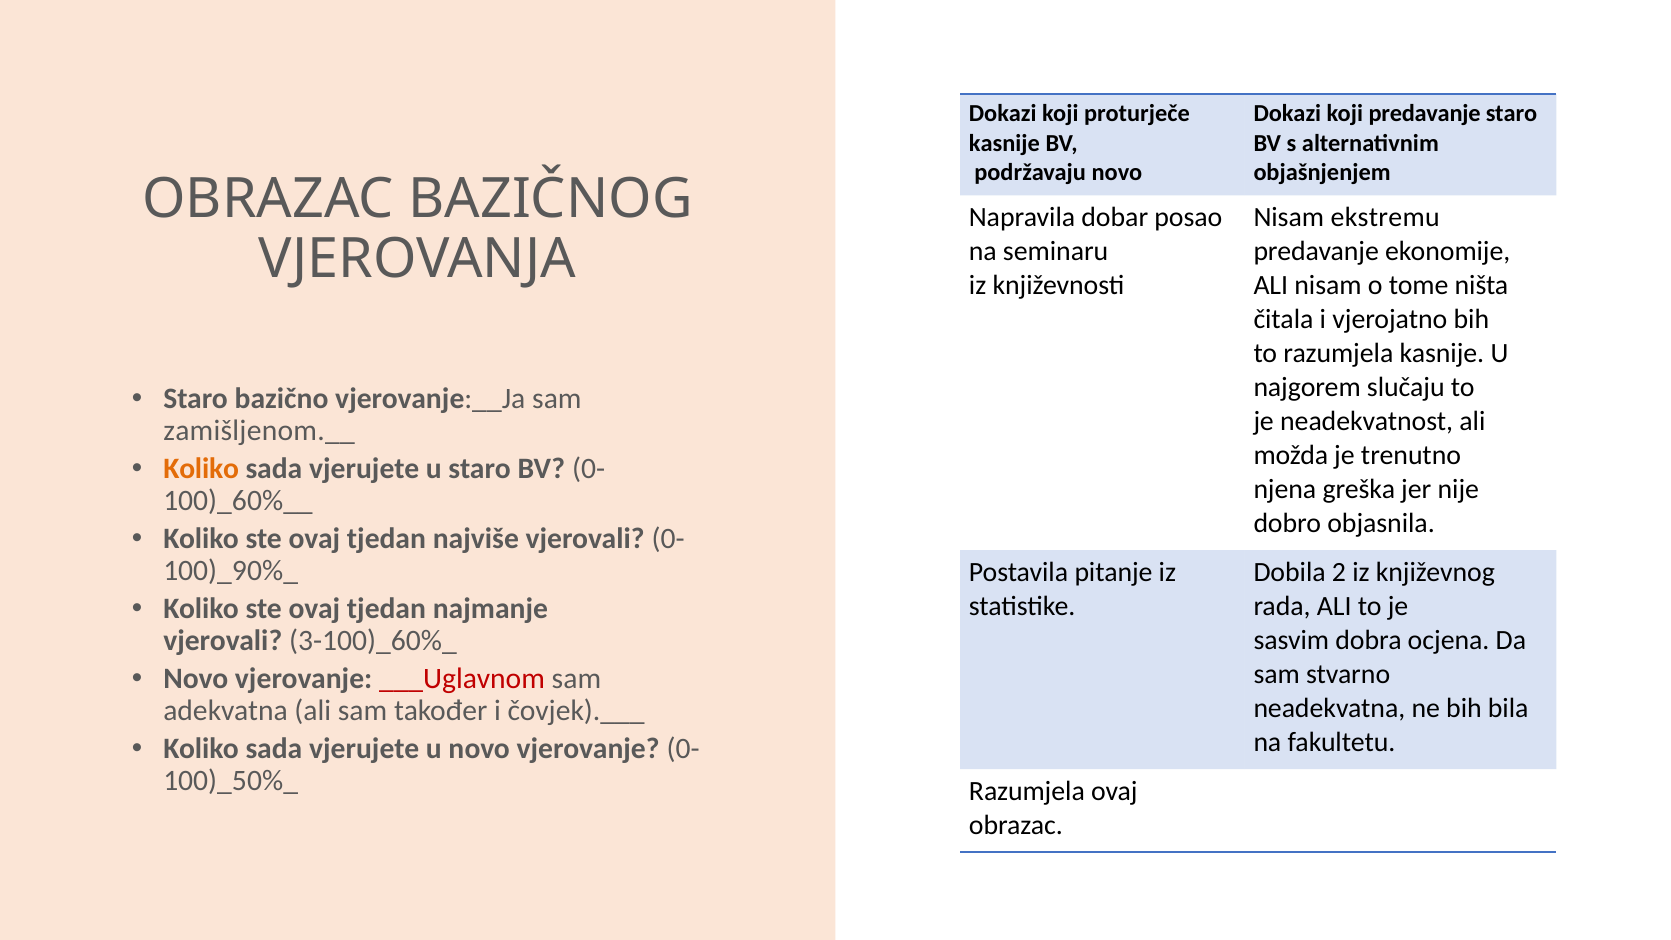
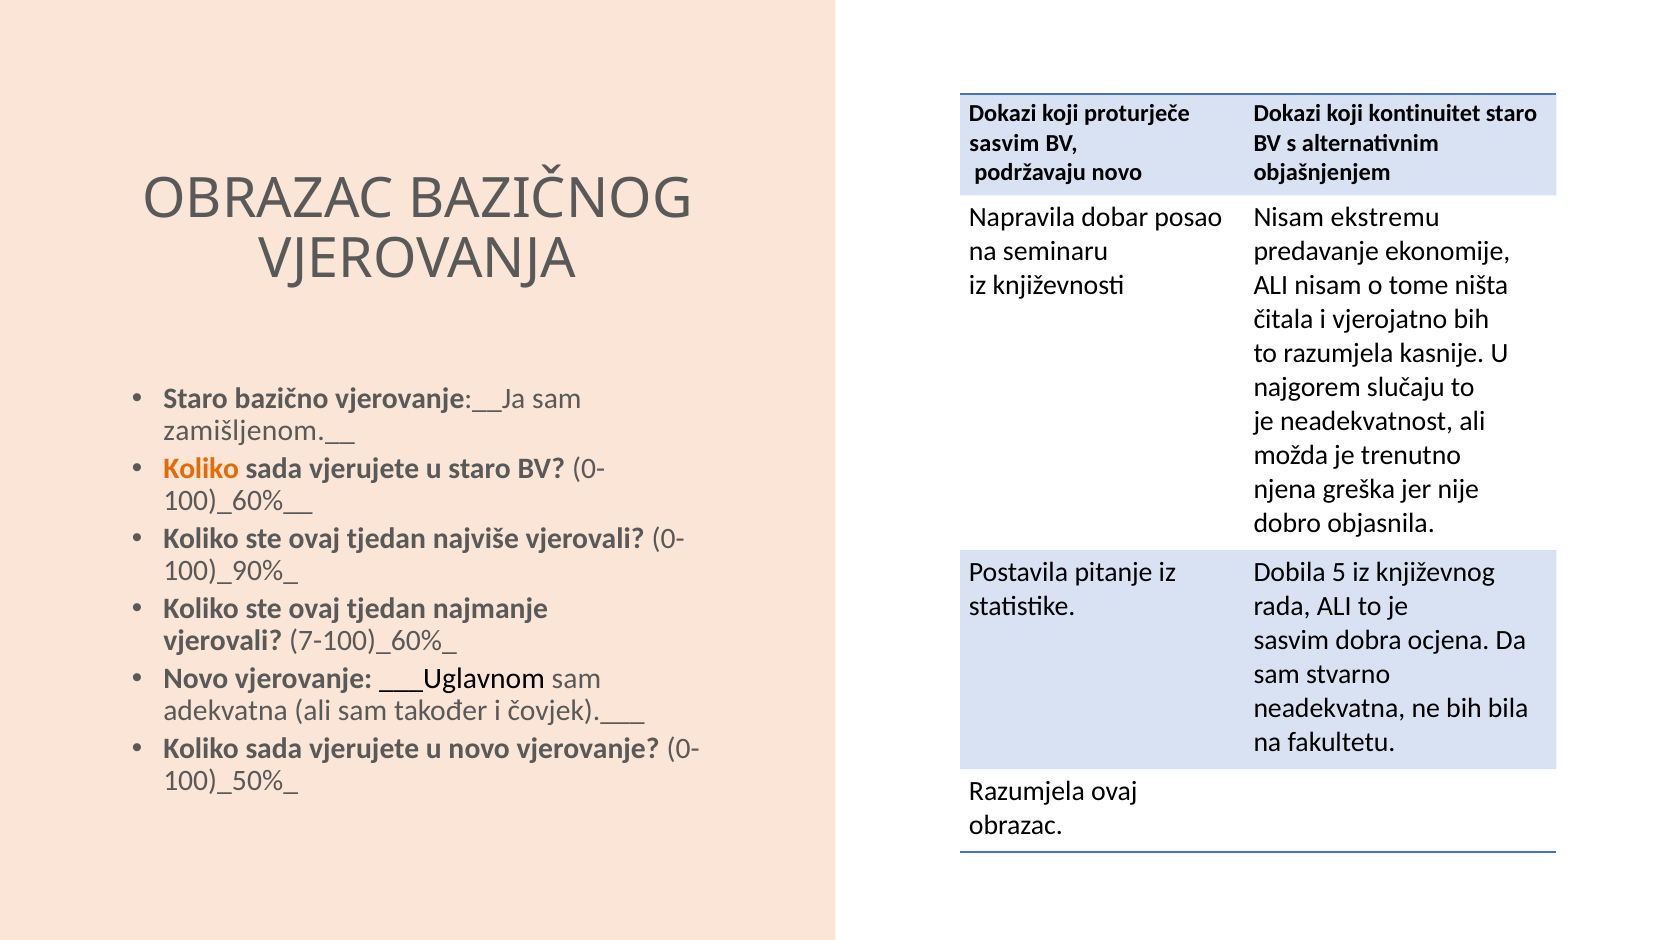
koji predavanje: predavanje -> kontinuitet
kasnije at (1004, 143): kasnije -> sasvim
2: 2 -> 5
3-100)_60%_: 3-100)_60%_ -> 7-100)_60%_
___Uglavnom colour: red -> black
